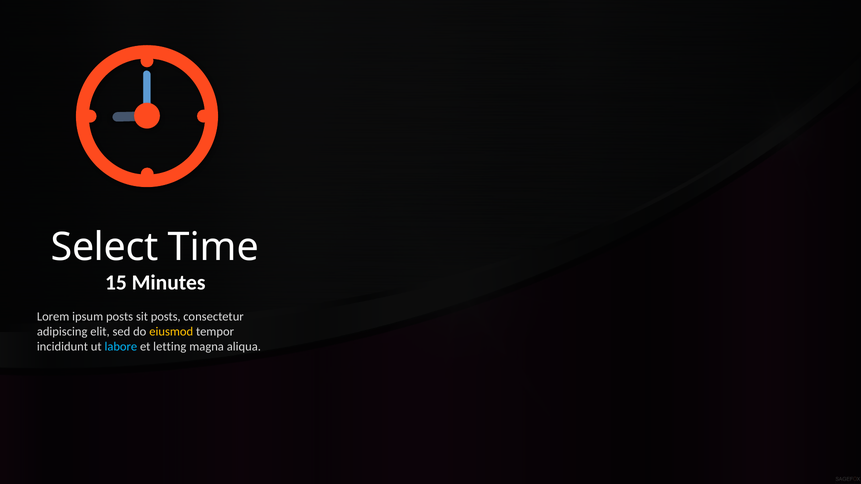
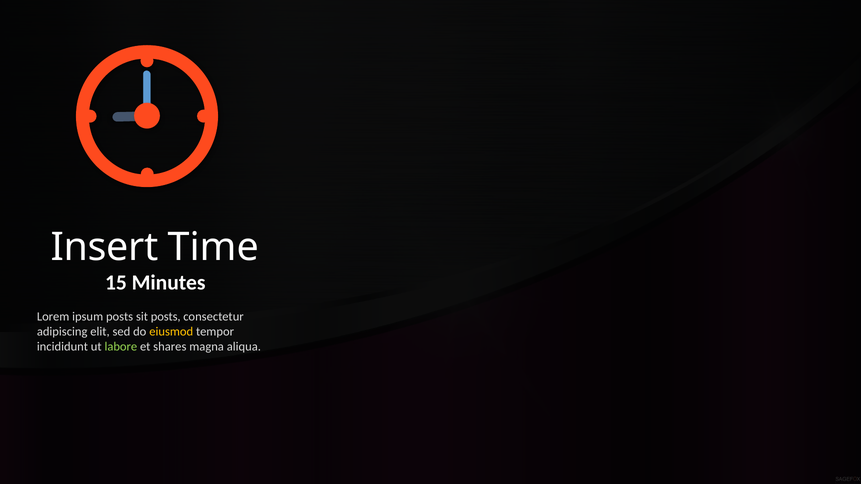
Select: Select -> Insert
labore colour: light blue -> light green
letting: letting -> shares
